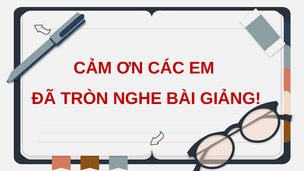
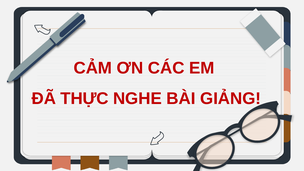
TRÒN: TRÒN -> THỰC
